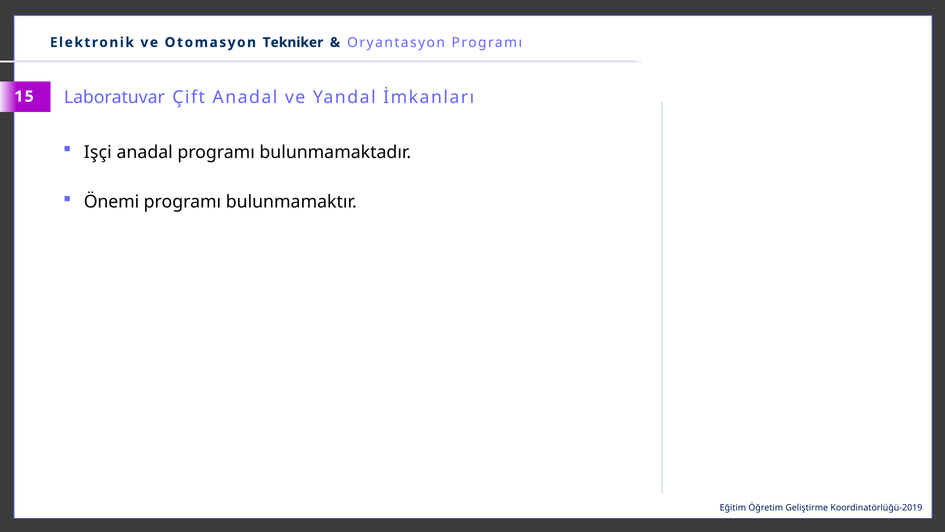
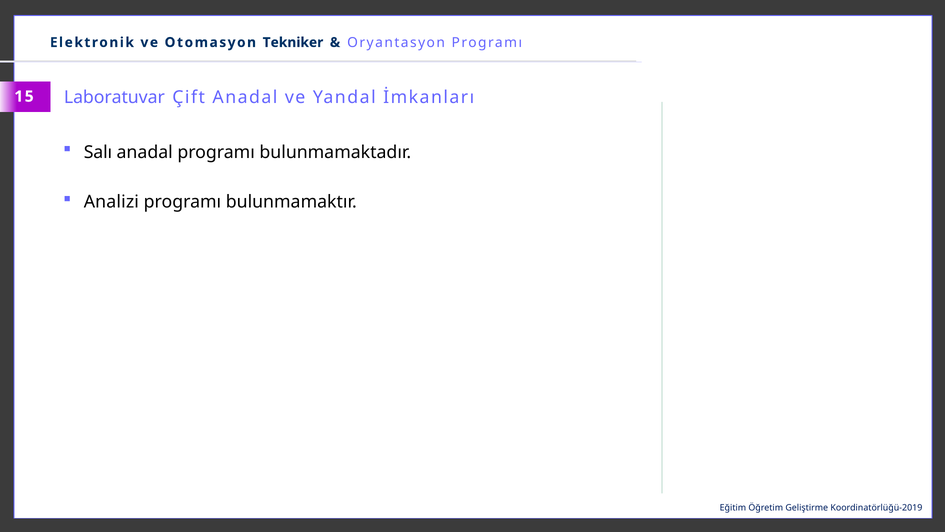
Işçi: Işçi -> Salı
Önemi: Önemi -> Analizi
